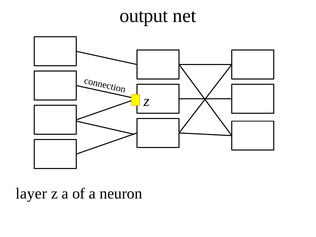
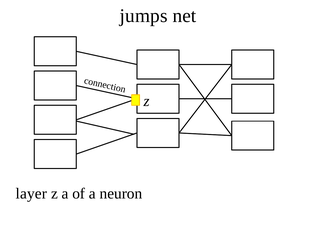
output: output -> jumps
